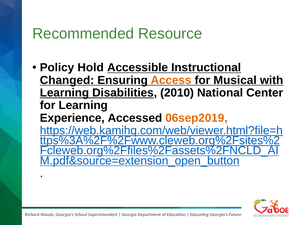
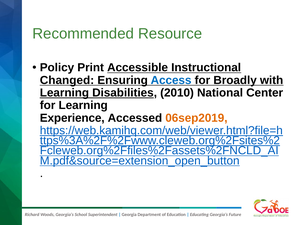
Hold: Hold -> Print
Access colour: orange -> blue
Musical: Musical -> Broadly
